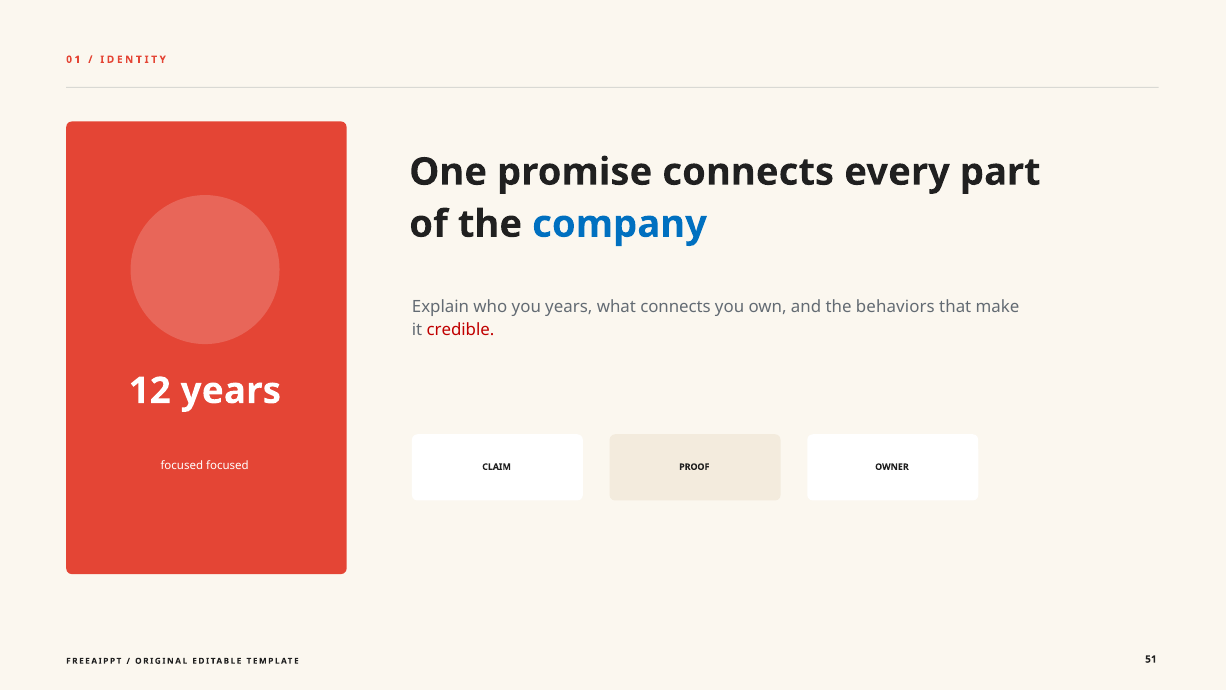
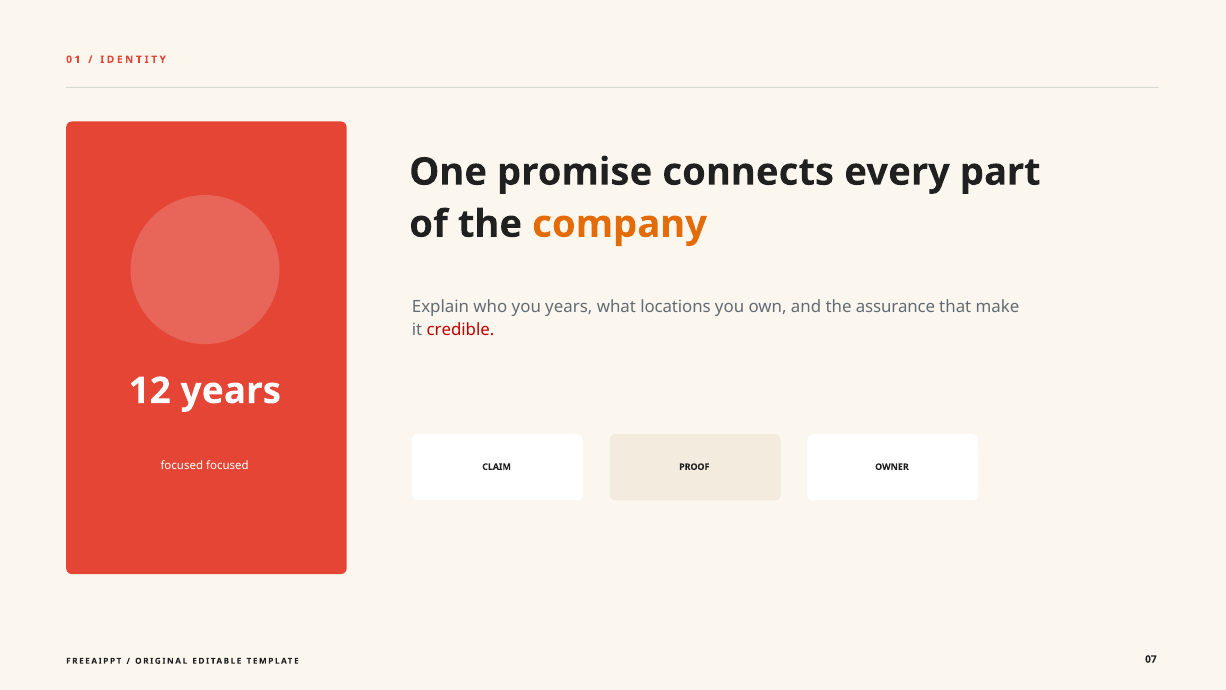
company colour: blue -> orange
what connects: connects -> locations
behaviors: behaviors -> assurance
51: 51 -> 07
